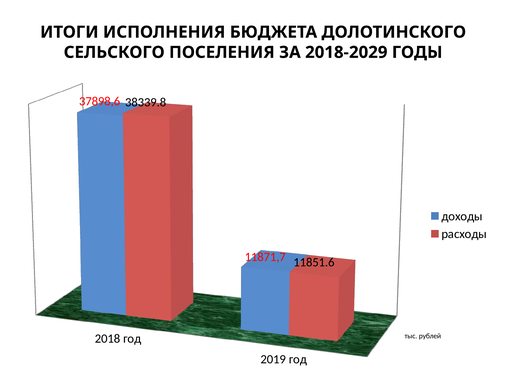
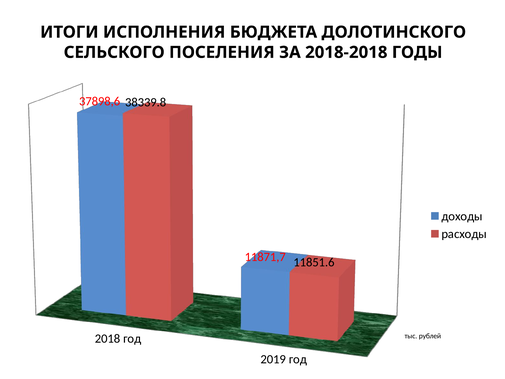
2018-2029: 2018-2029 -> 2018-2018
